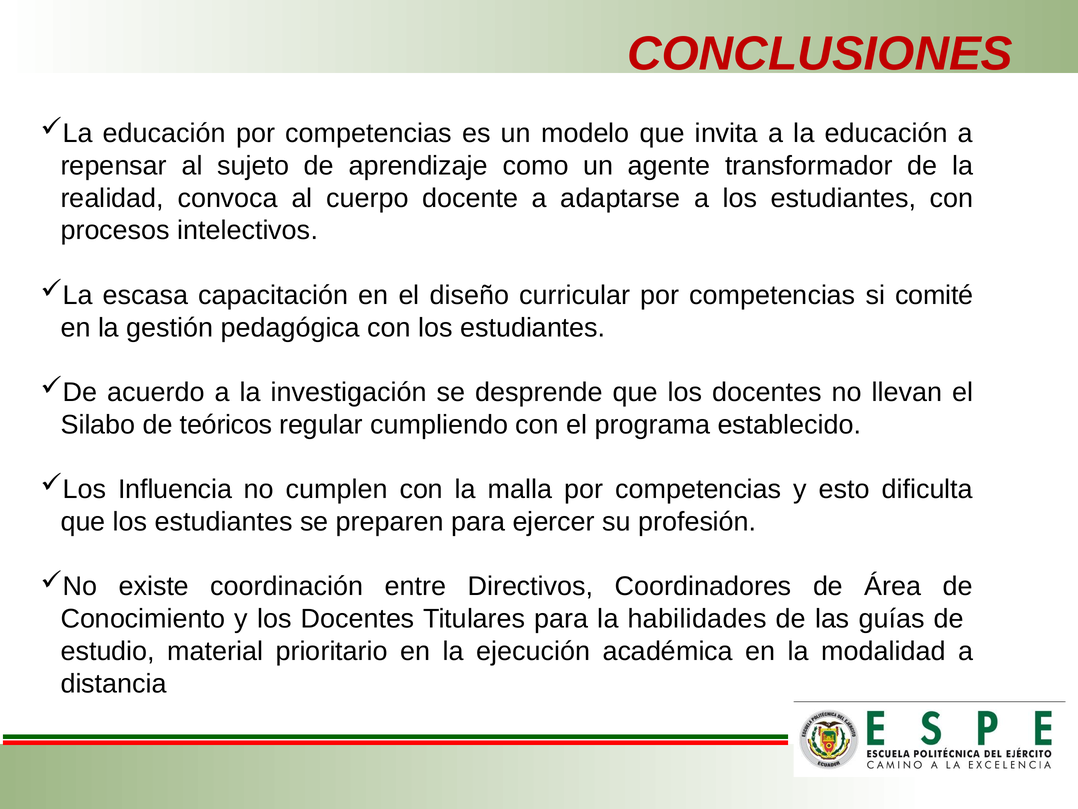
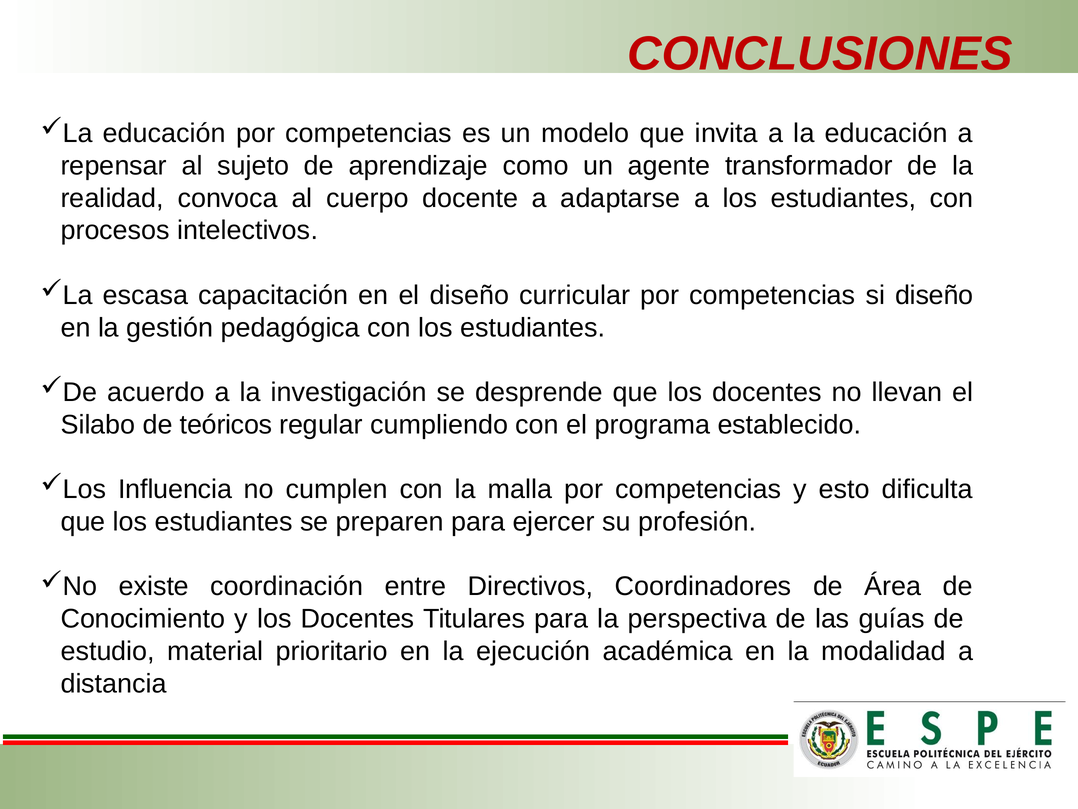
si comité: comité -> diseño
habilidades: habilidades -> perspectiva
